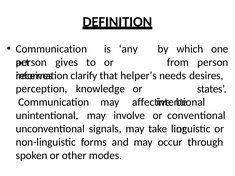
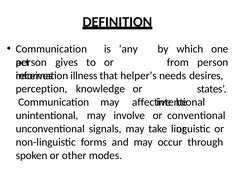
clarify: clarify -> illness
